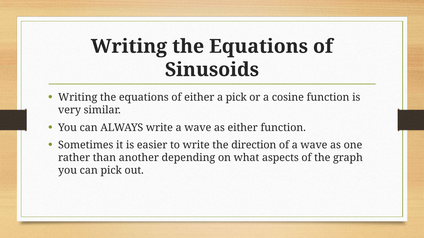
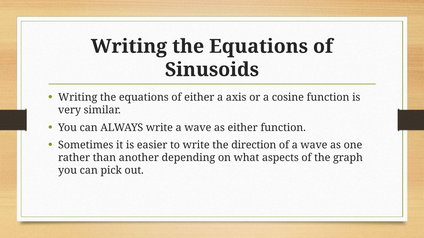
a pick: pick -> axis
